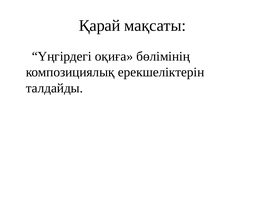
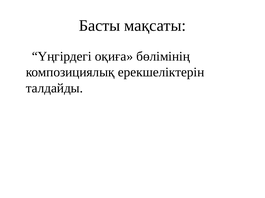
Қарай: Қарай -> Басты
